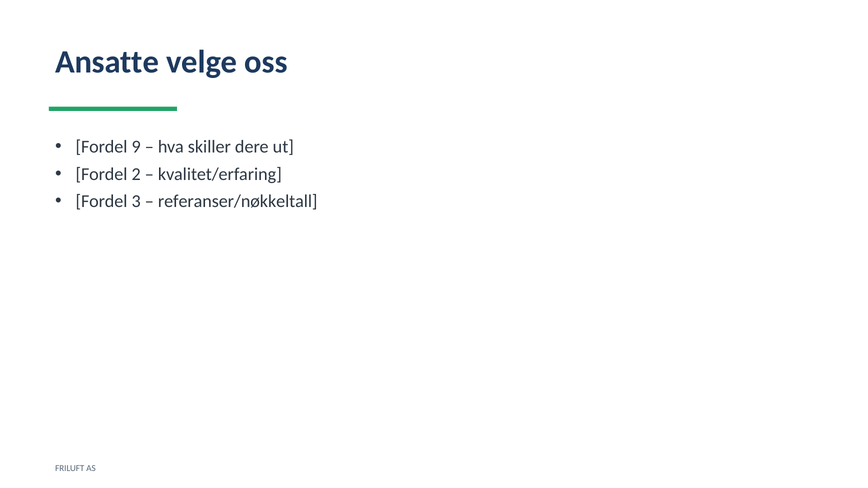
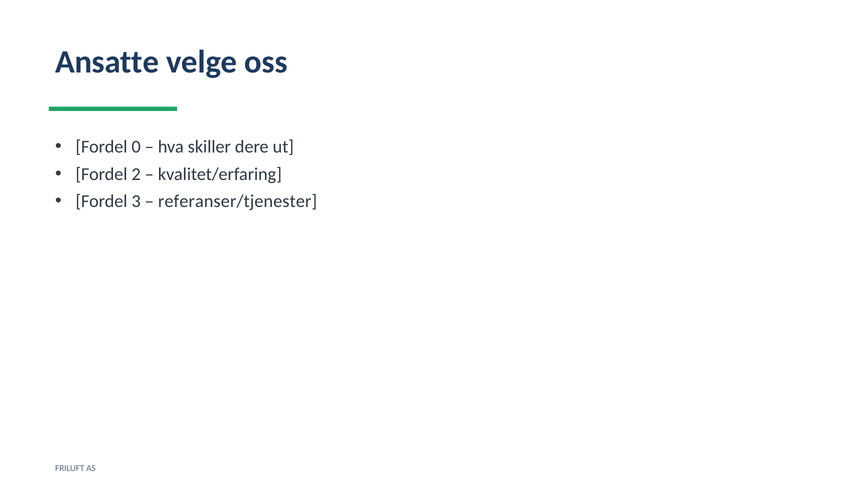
9: 9 -> 0
referanser/nøkkeltall: referanser/nøkkeltall -> referanser/tjenester
